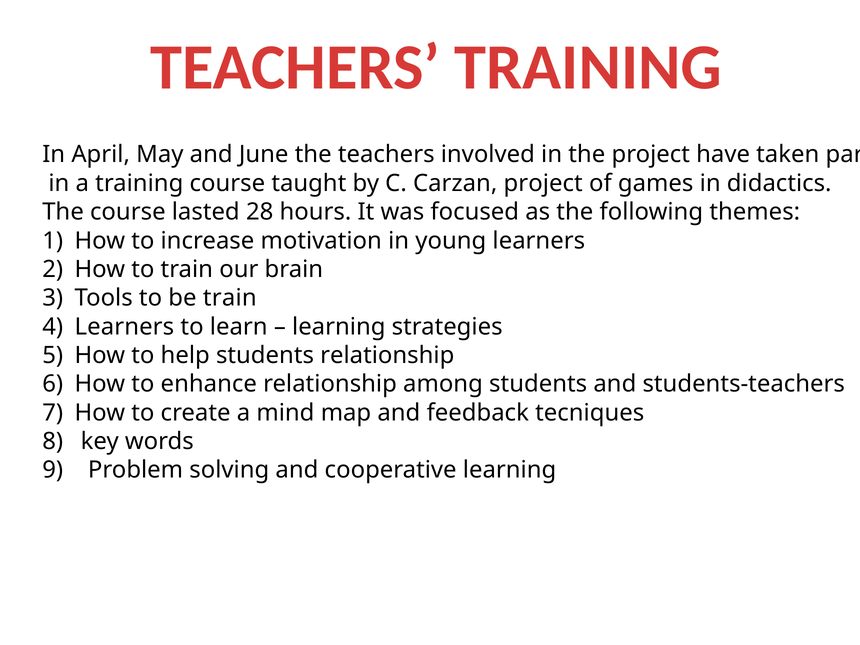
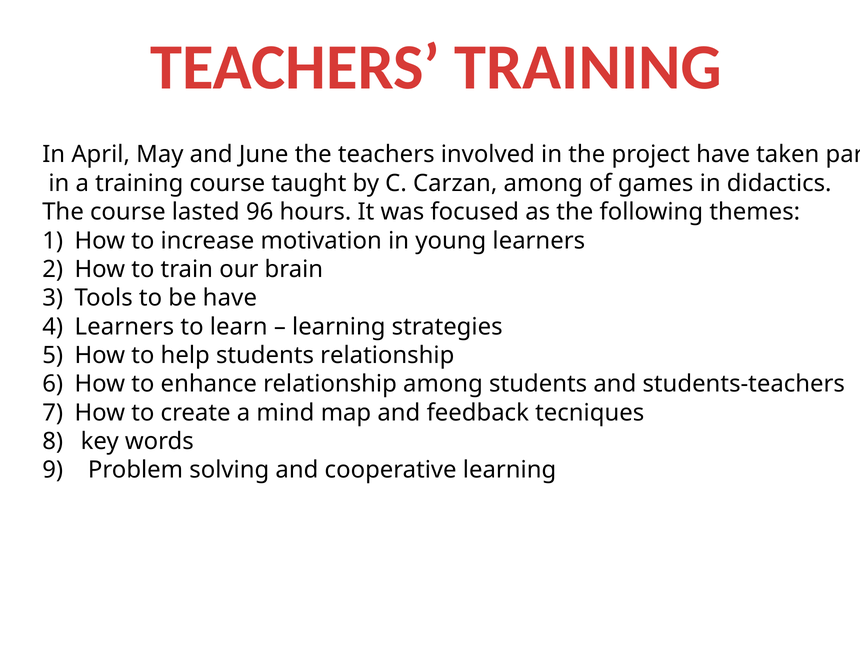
Carzan project: project -> among
28: 28 -> 96
be train: train -> have
